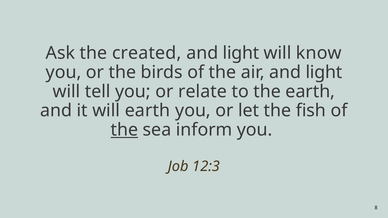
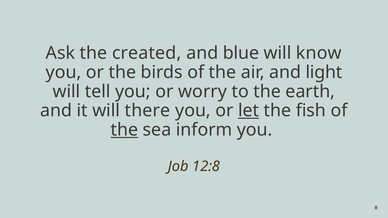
light at (241, 53): light -> blue
relate: relate -> worry
will earth: earth -> there
let underline: none -> present
12:3: 12:3 -> 12:8
